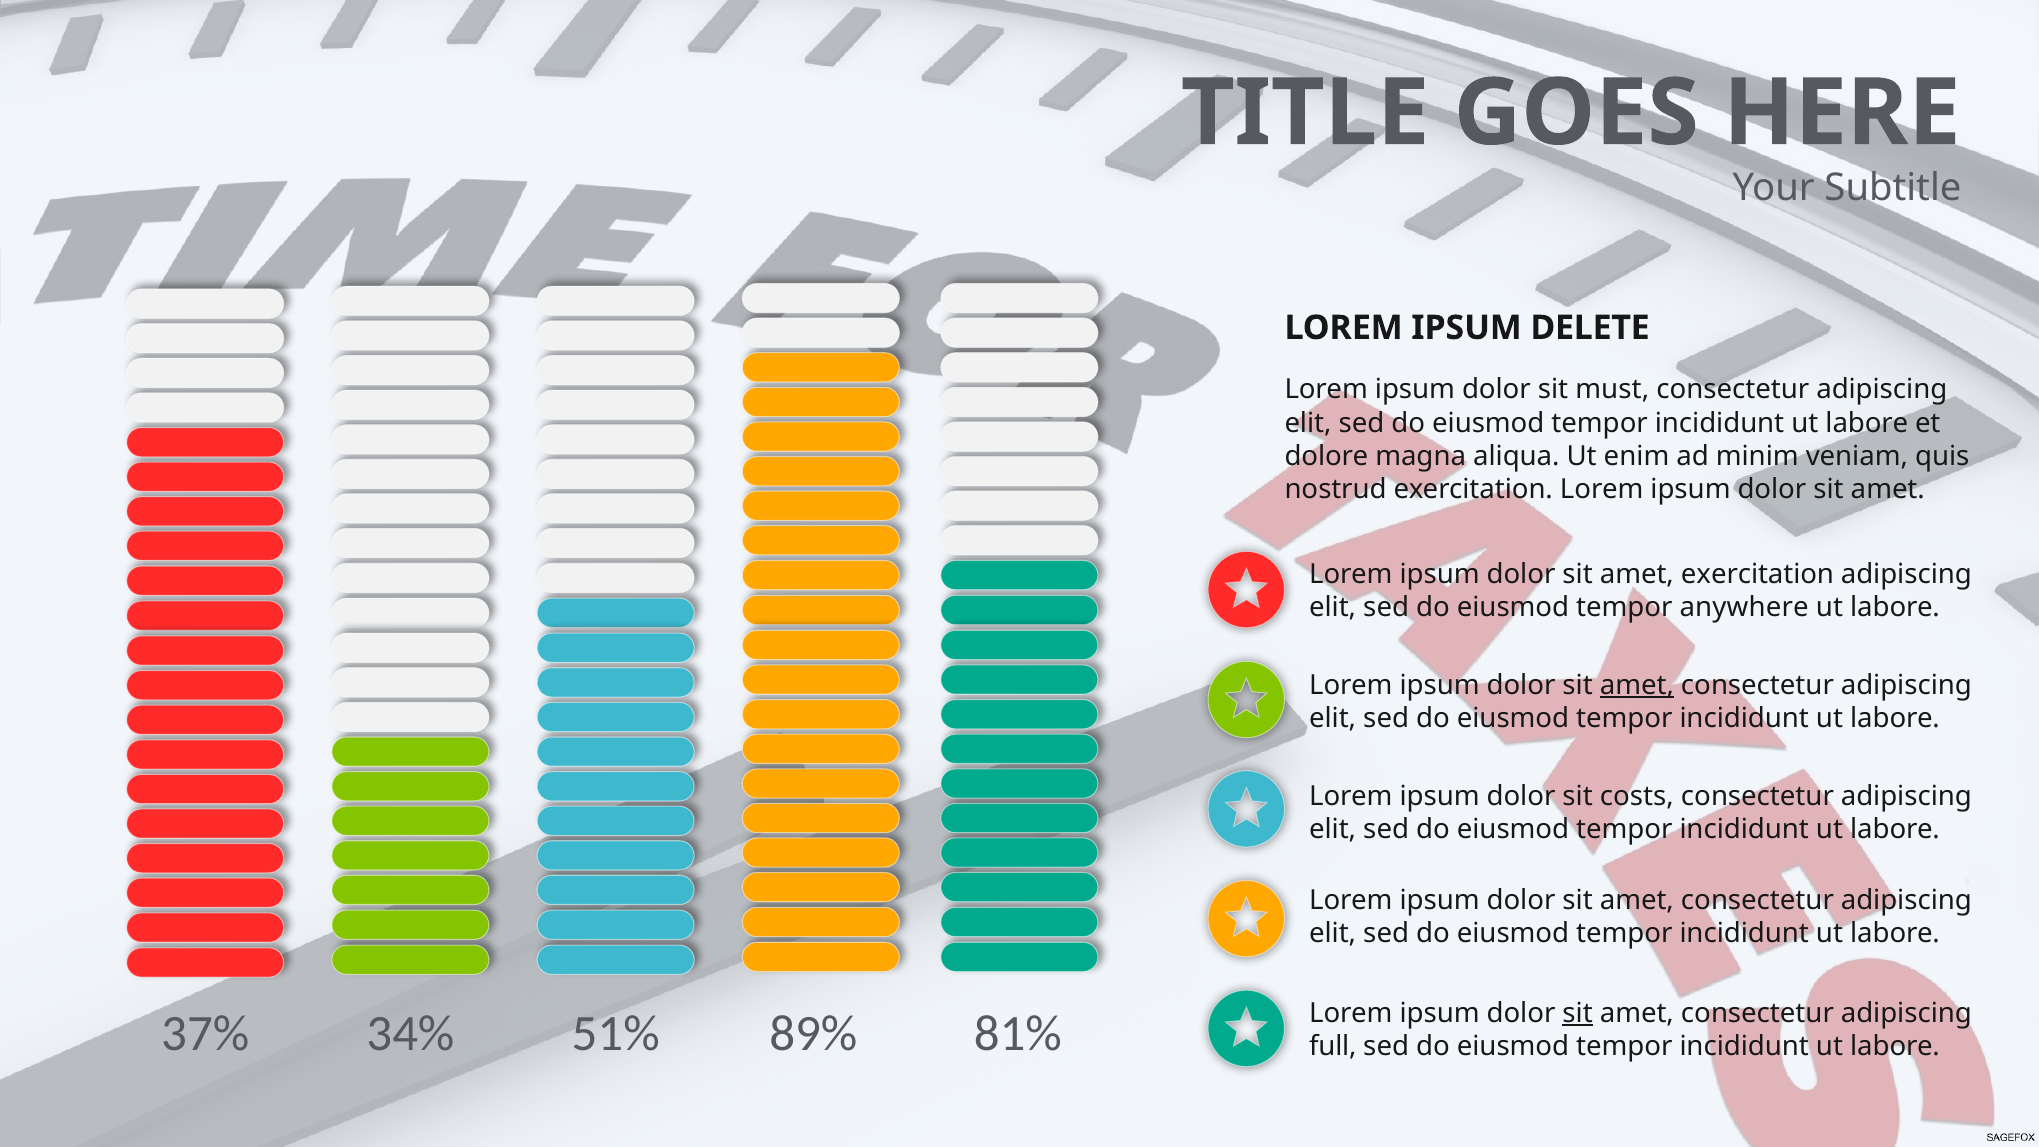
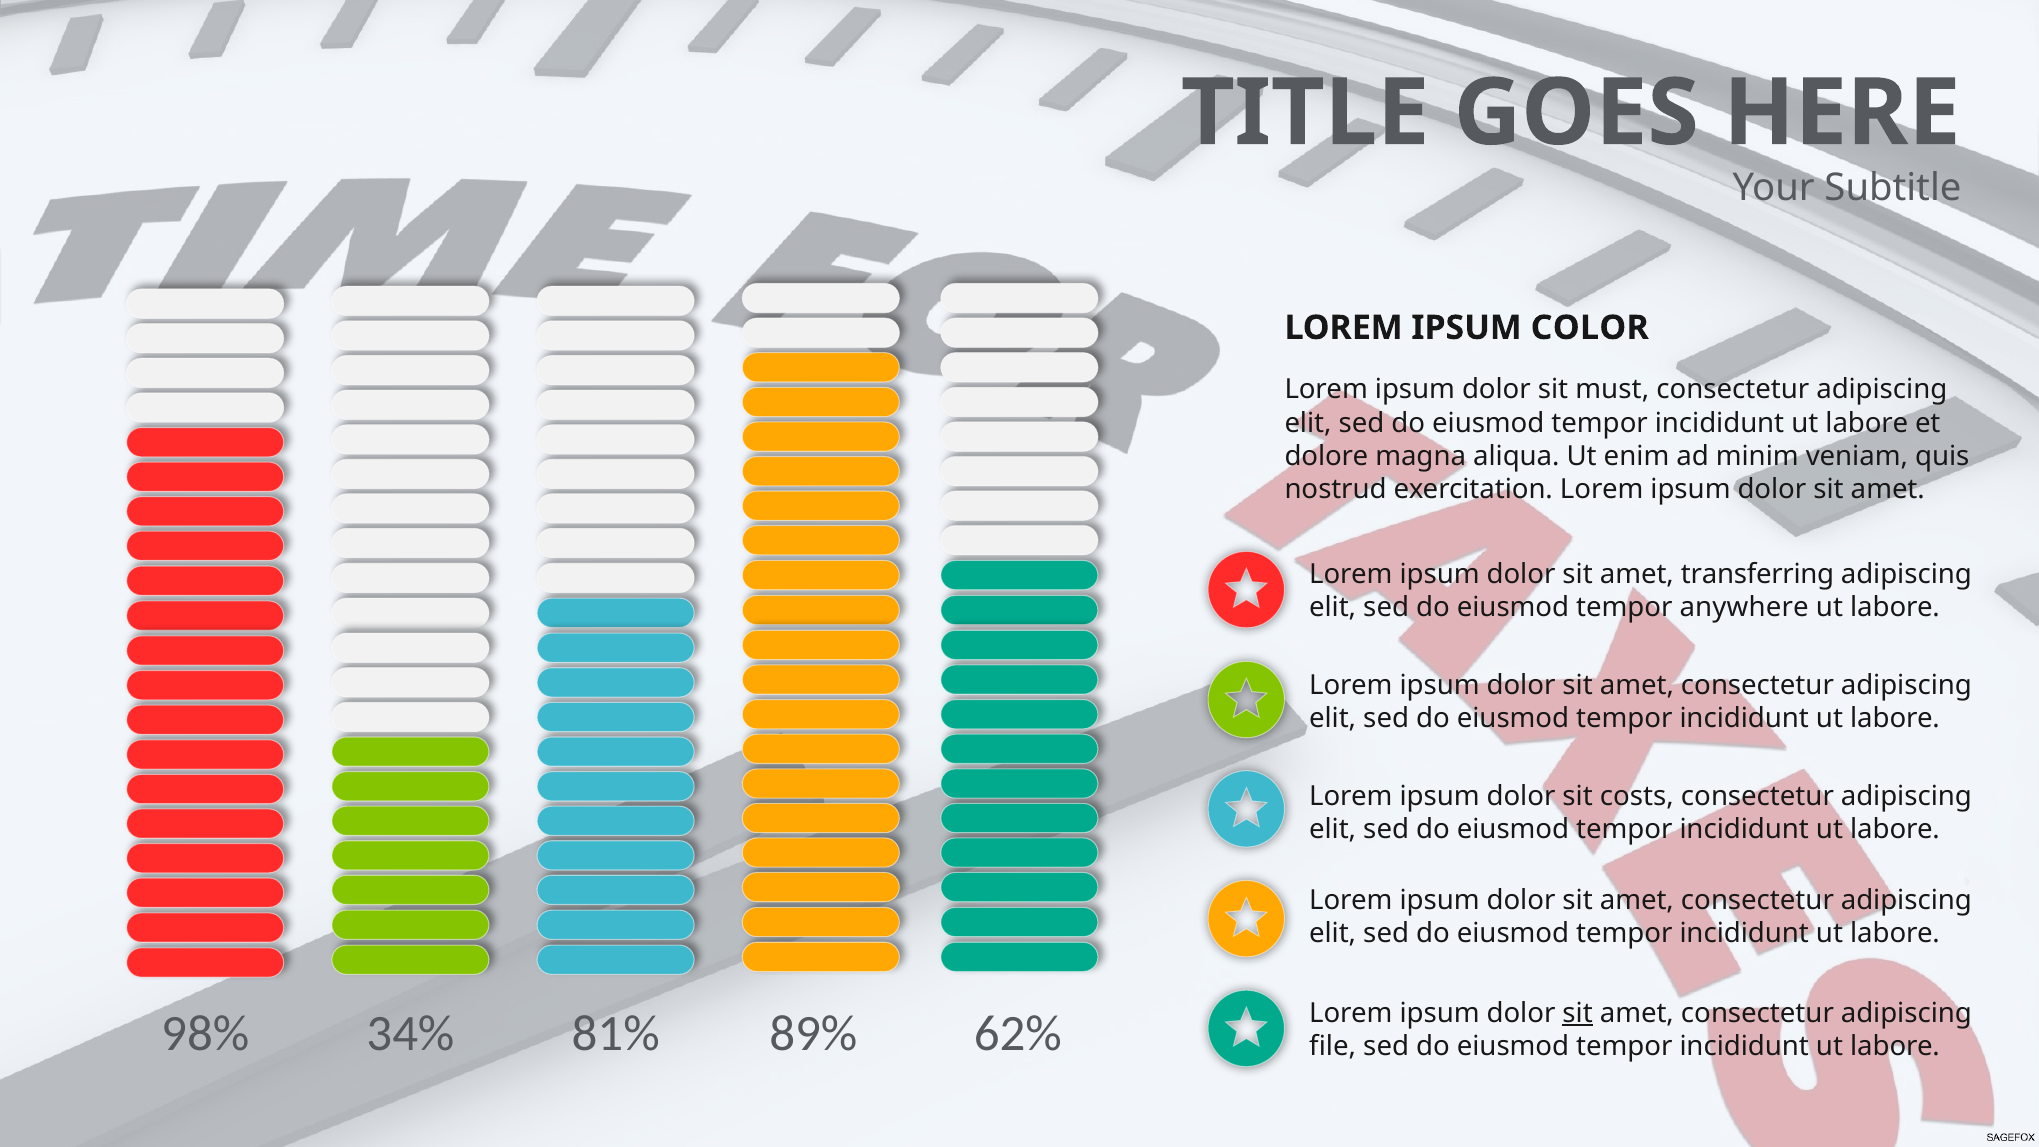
DELETE: DELETE -> COLOR
amet exercitation: exercitation -> transferring
amet at (1637, 685) underline: present -> none
37%: 37% -> 98%
51%: 51% -> 81%
81%: 81% -> 62%
full: full -> file
